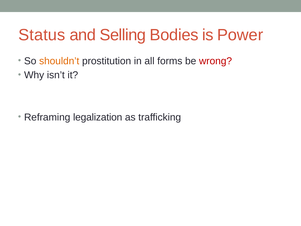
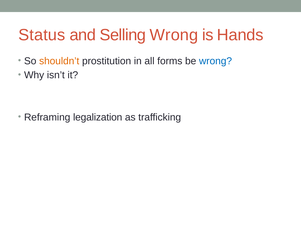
Selling Bodies: Bodies -> Wrong
Power: Power -> Hands
wrong at (216, 61) colour: red -> blue
